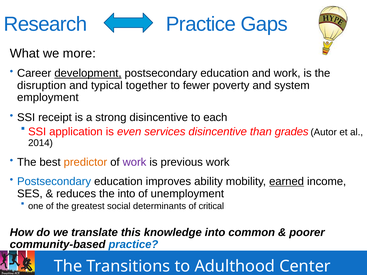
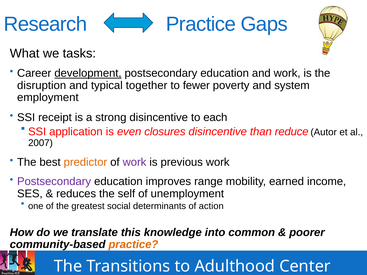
more: more -> tasks
services: services -> closures
grades: grades -> reduce
2014: 2014 -> 2007
Postsecondary at (54, 182) colour: blue -> purple
ability: ability -> range
earned underline: present -> none
the into: into -> self
critical: critical -> action
practice at (133, 245) colour: blue -> orange
